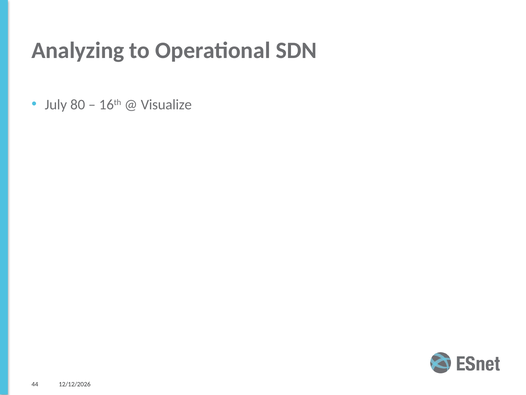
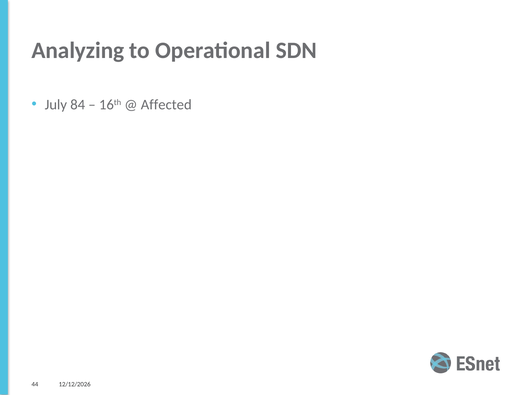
80: 80 -> 84
Visualize: Visualize -> Affected
